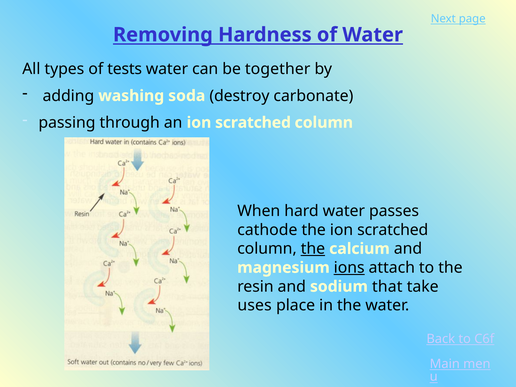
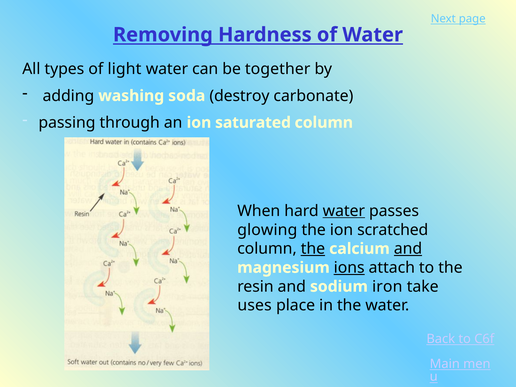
tests: tests -> light
an ion scratched: scratched -> saturated
water at (344, 211) underline: none -> present
cathode: cathode -> glowing
and at (408, 249) underline: none -> present
that: that -> iron
